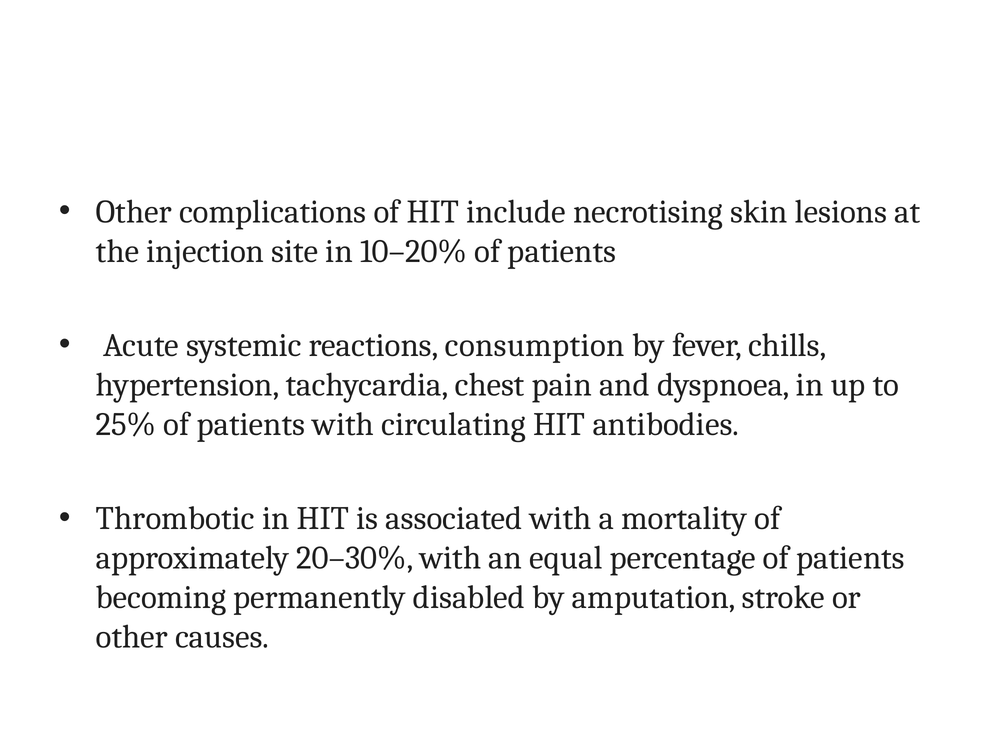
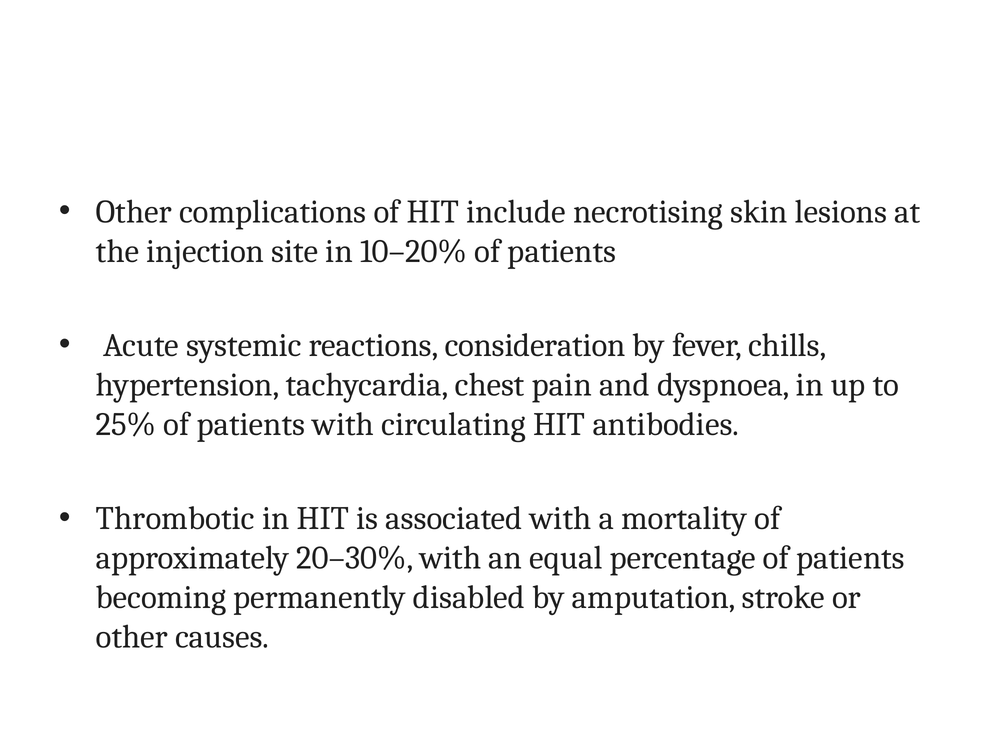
consumption: consumption -> consideration
